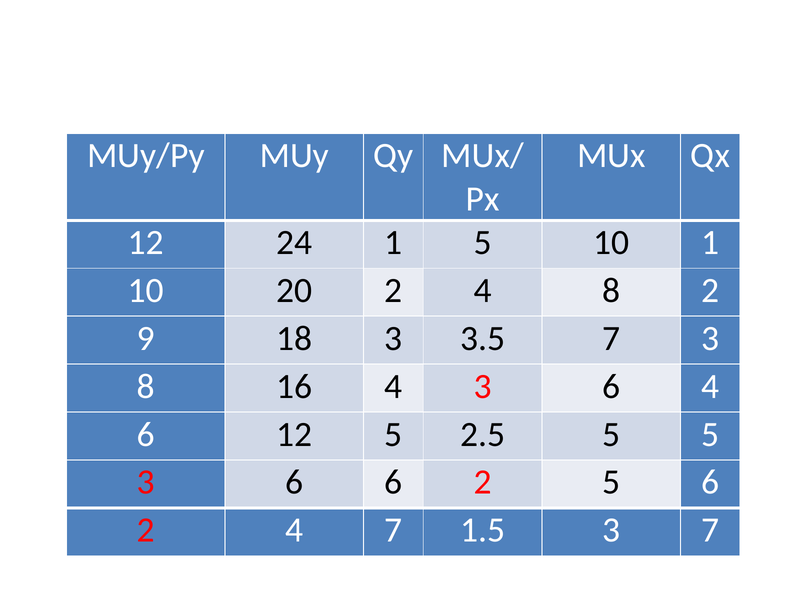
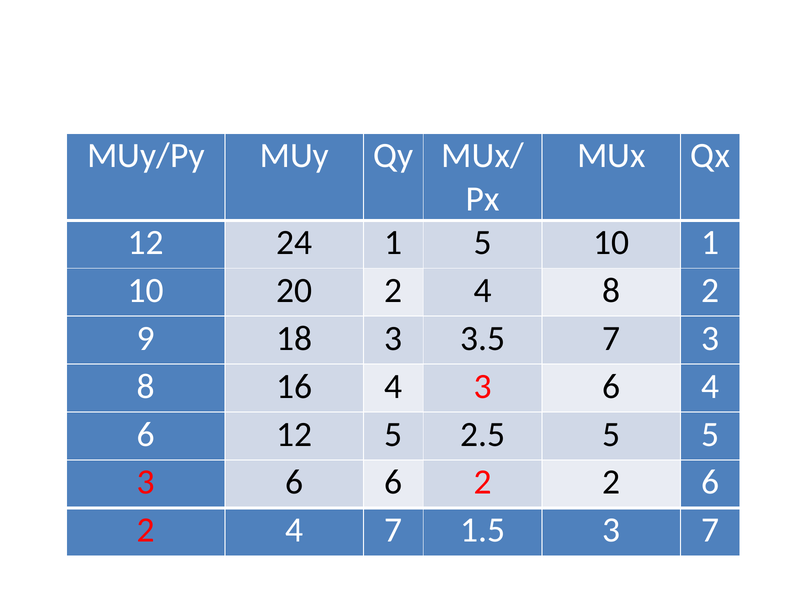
2 5: 5 -> 2
